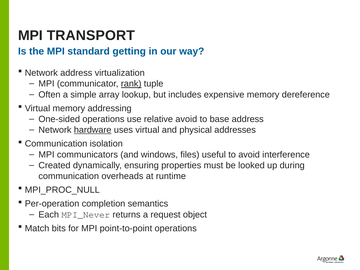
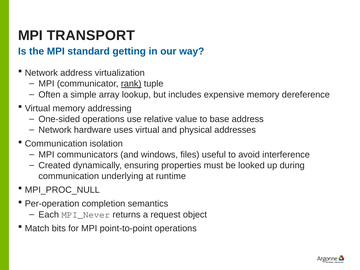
relative avoid: avoid -> value
hardware underline: present -> none
overheads: overheads -> underlying
